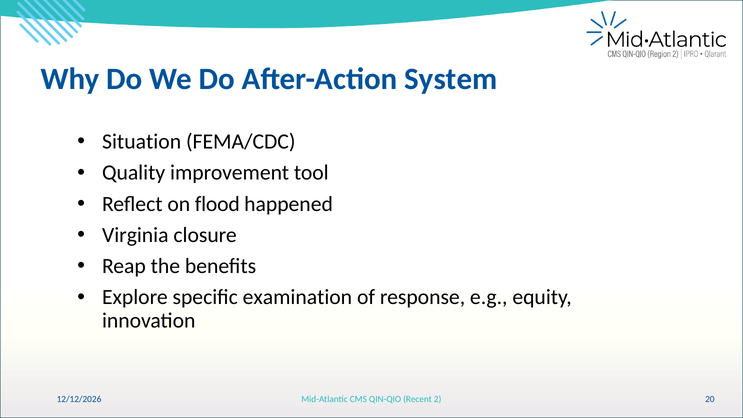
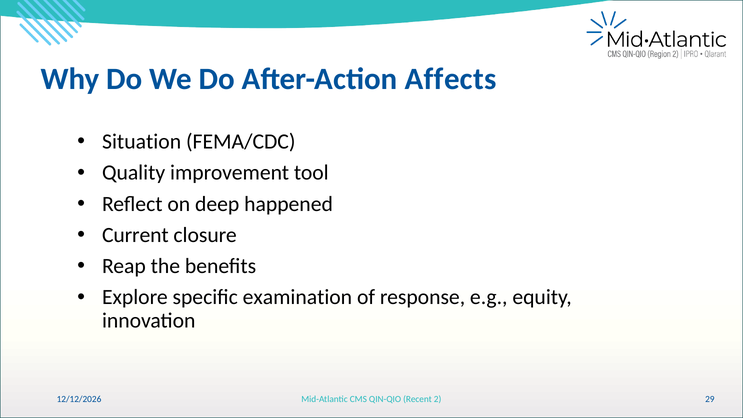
System: System -> Affects
flood: flood -> deep
Virginia: Virginia -> Current
20: 20 -> 29
